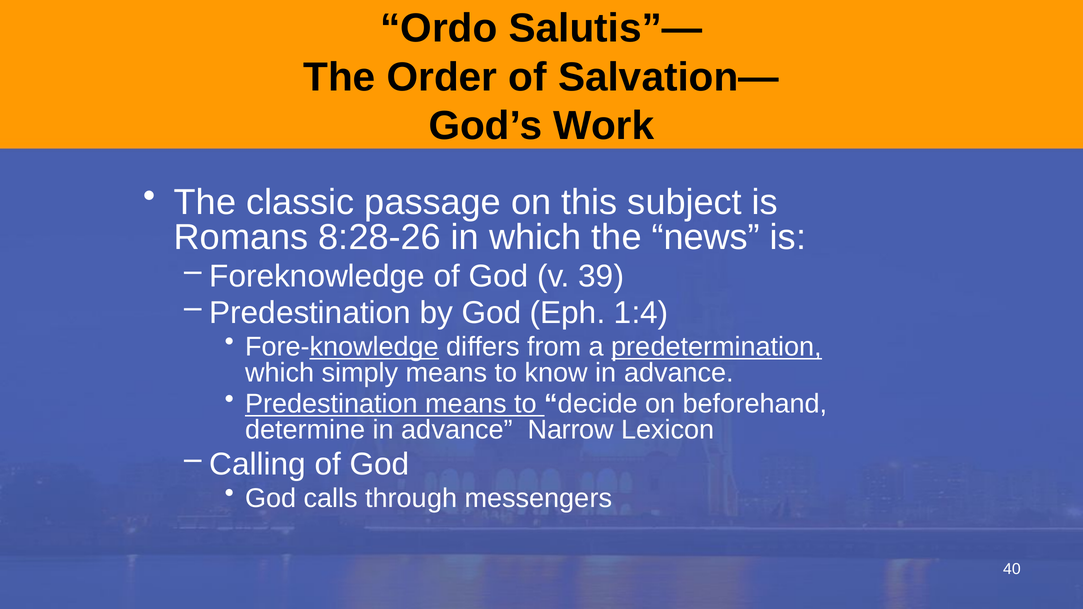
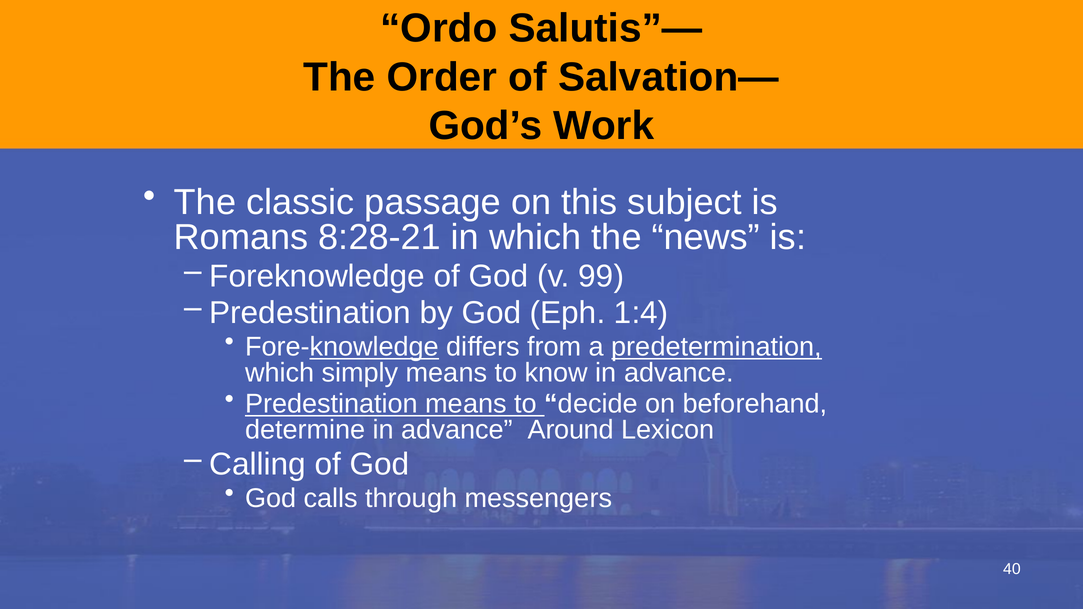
8:28-26: 8:28-26 -> 8:28-21
39: 39 -> 99
Narrow: Narrow -> Around
